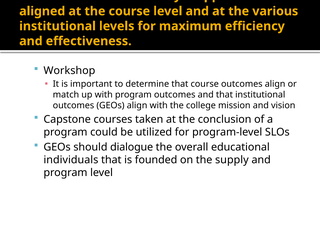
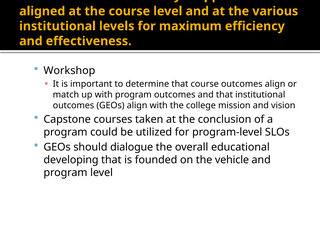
individuals: individuals -> developing
supply: supply -> vehicle
